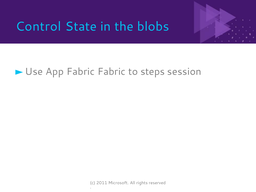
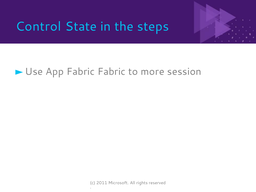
blobs: blobs -> steps
steps: steps -> more
